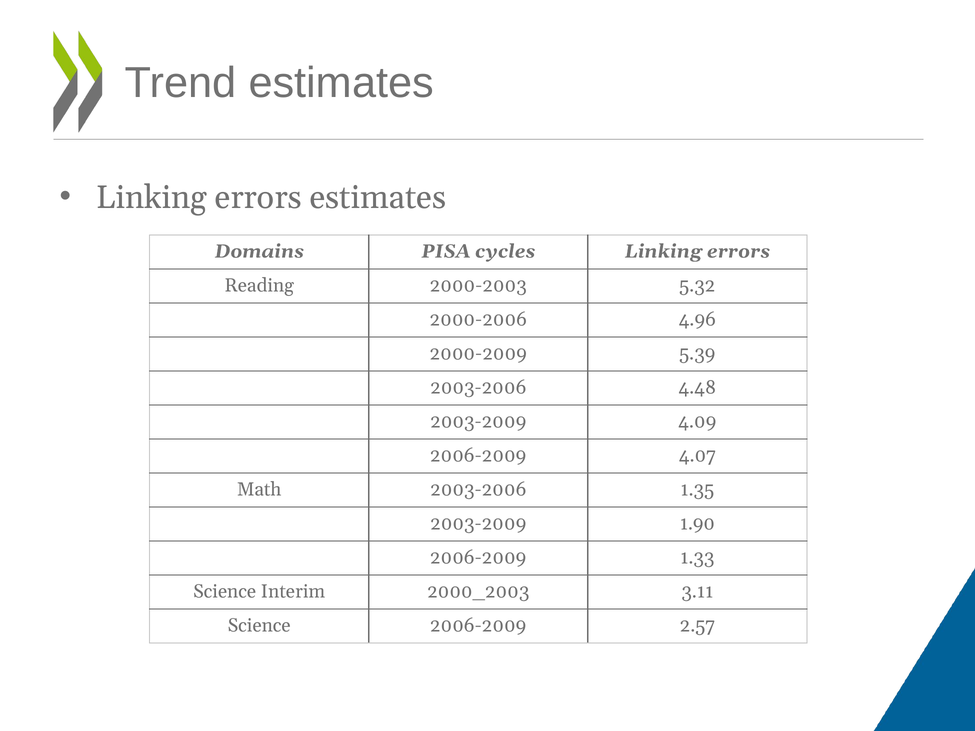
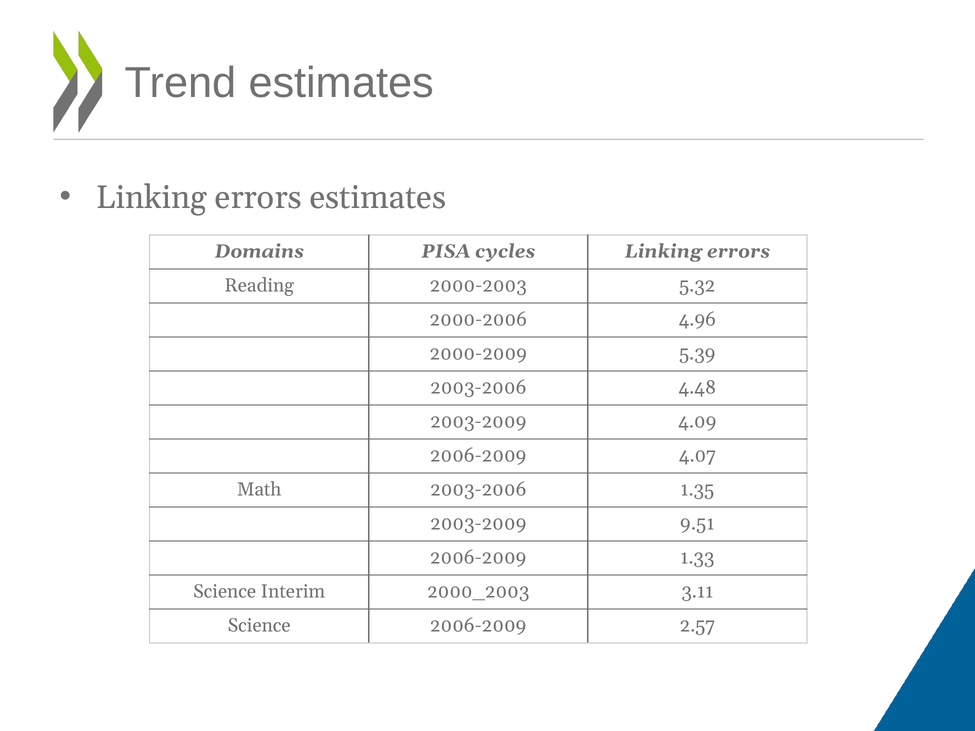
1.90: 1.90 -> 9.51
